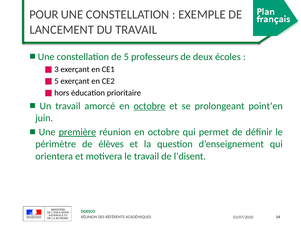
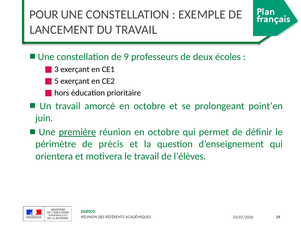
de 5: 5 -> 9
octobre at (149, 106) underline: present -> none
élèves: élèves -> précis
l’disent: l’disent -> l’élèves
